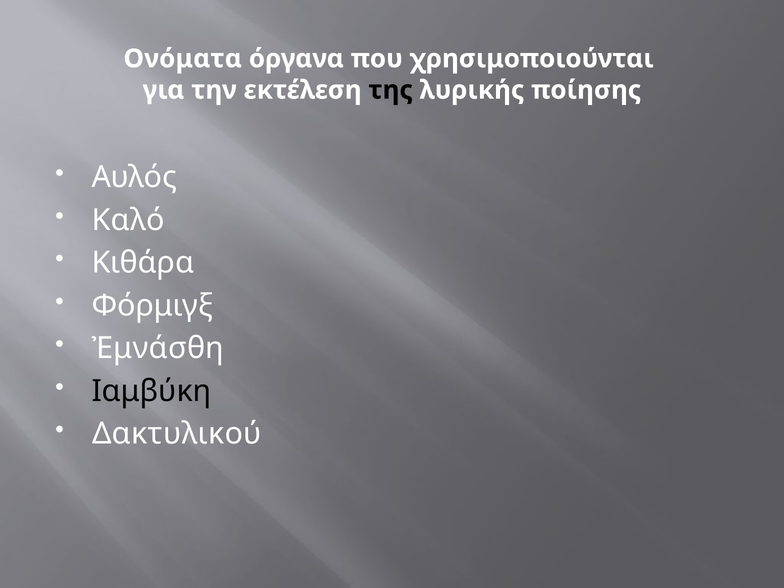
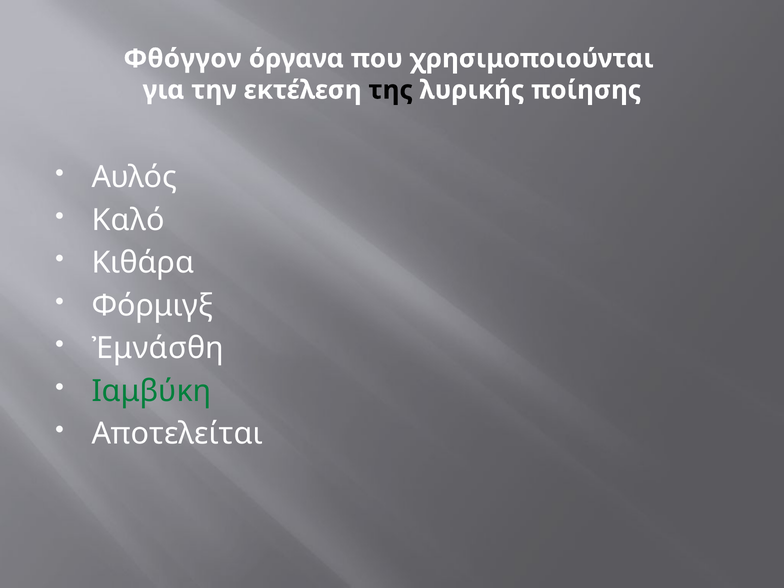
Ονόματα: Ονόματα -> Φθόγγον
Ιαμβύκη colour: black -> green
Δακτυλικού: Δακτυλικού -> Αποτελείται
